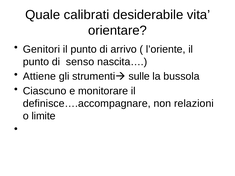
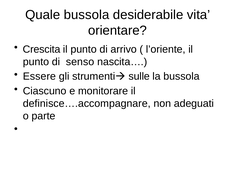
Quale calibrati: calibrati -> bussola
Genitori: Genitori -> Crescita
Attiene: Attiene -> Essere
relazioni: relazioni -> adeguati
limite: limite -> parte
